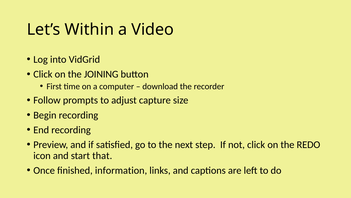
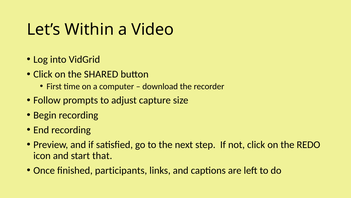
JOINING: JOINING -> SHARED
information: information -> participants
